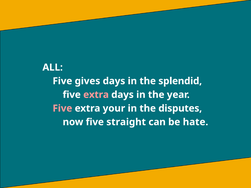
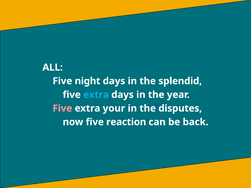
gives: gives -> night
extra at (96, 95) colour: pink -> light blue
straight: straight -> reaction
hate: hate -> back
